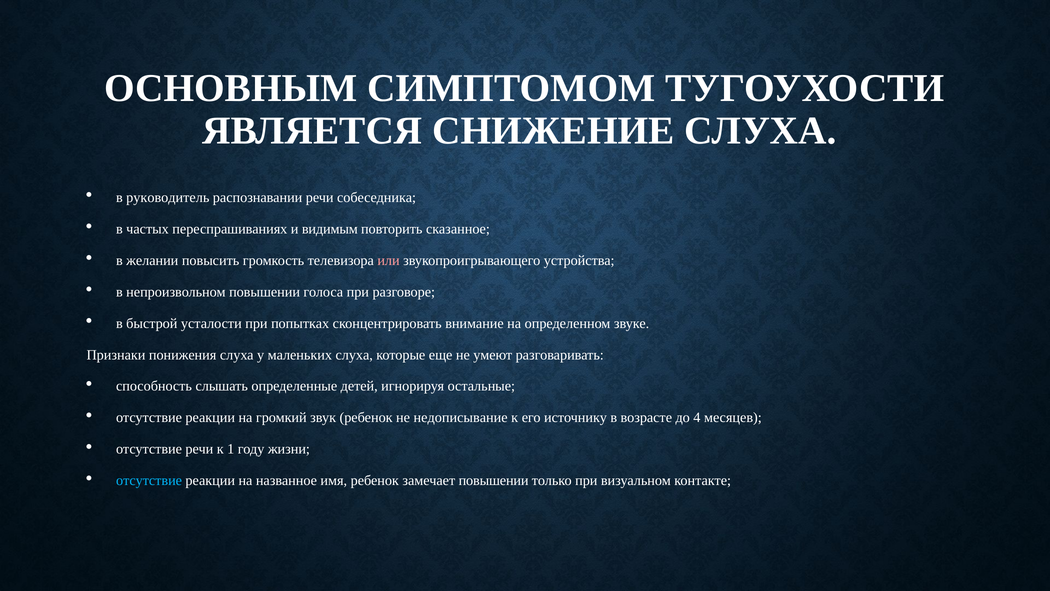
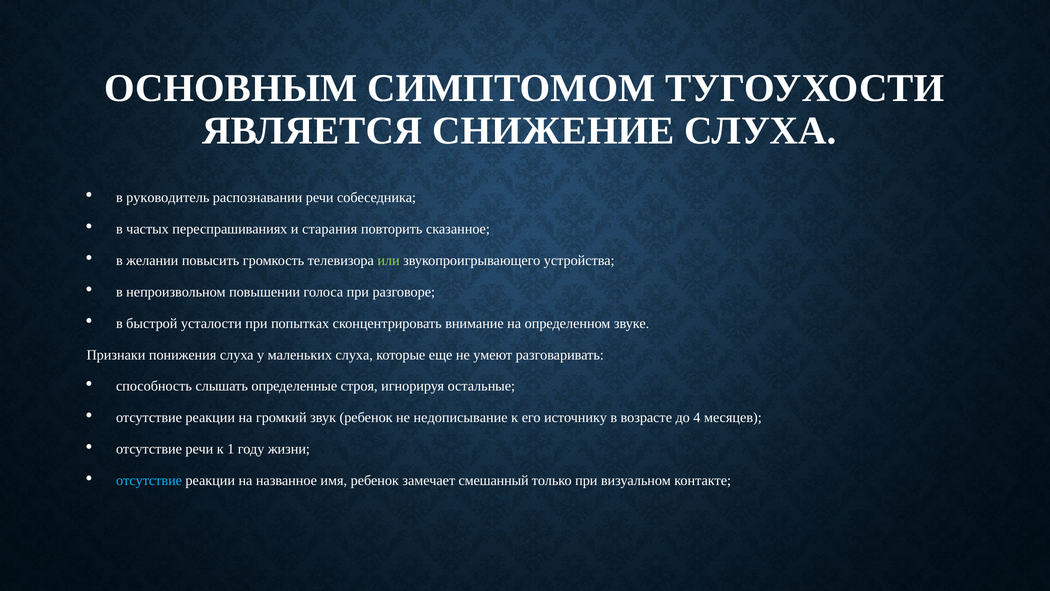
видимым: видимым -> старания
или colour: pink -> light green
детей: детей -> строя
замечает повышении: повышении -> смешанный
